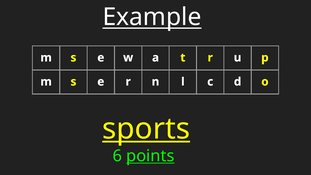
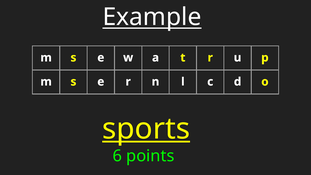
points underline: present -> none
